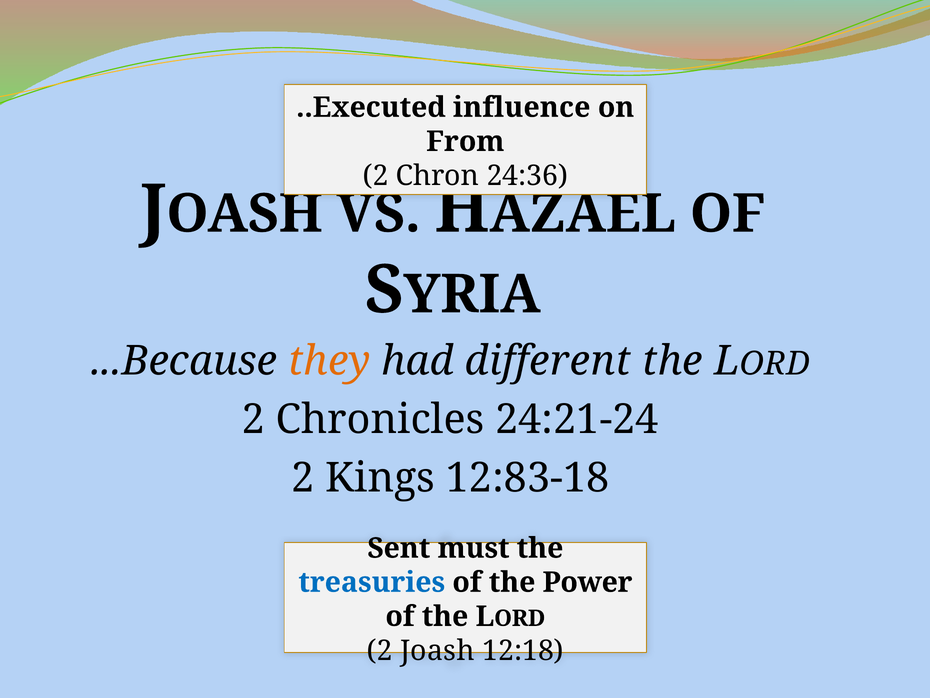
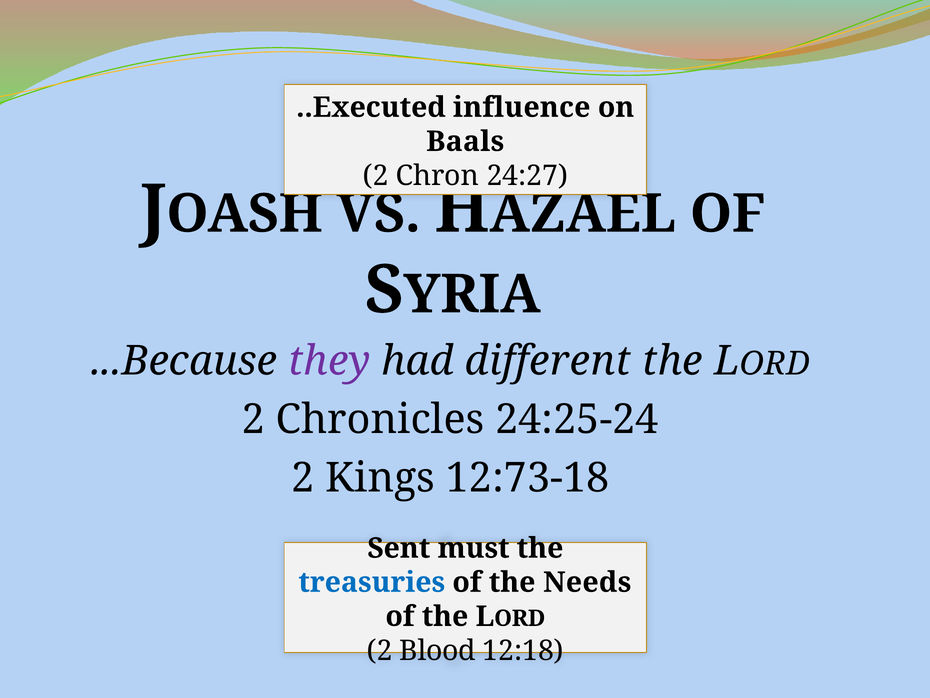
From: From -> Baals
24:36: 24:36 -> 24:27
they colour: orange -> purple
24:21-24: 24:21-24 -> 24:25-24
12:83-18: 12:83-18 -> 12:73-18
Power: Power -> Needs
Joash: Joash -> Blood
